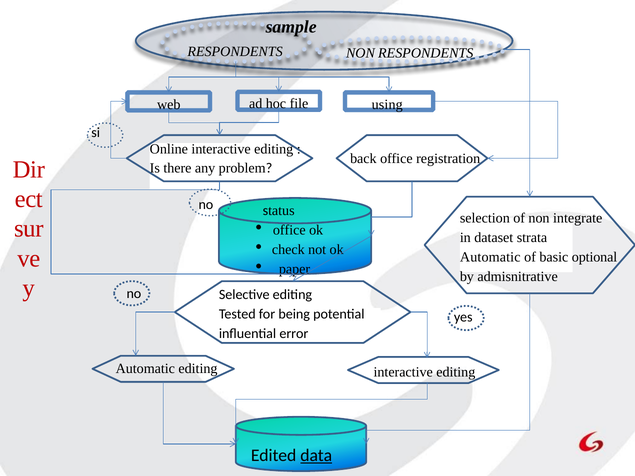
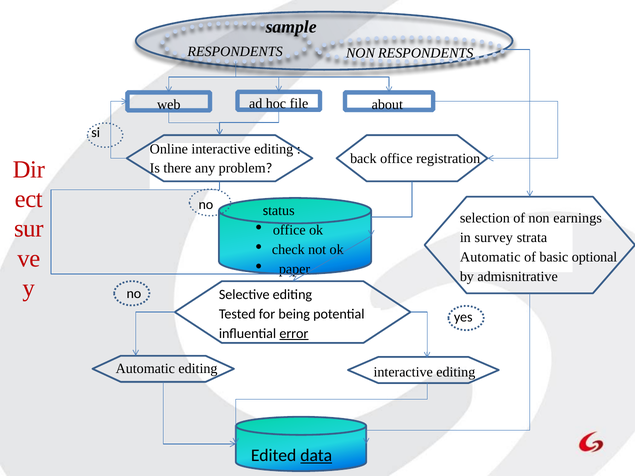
using: using -> about
integrate: integrate -> earnings
dataset: dataset -> survey
error underline: none -> present
